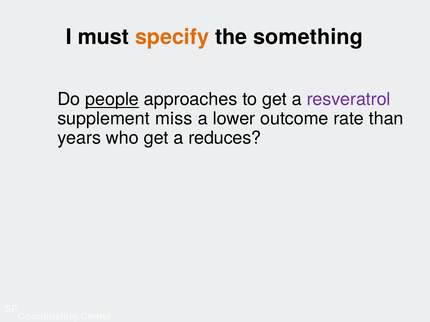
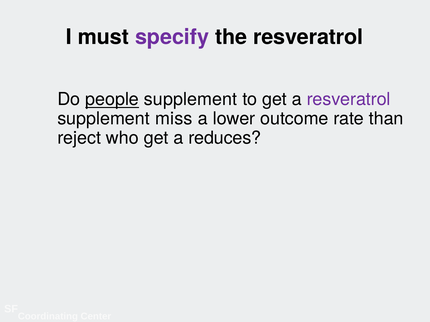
specify colour: orange -> purple
the something: something -> resveratrol
people approaches: approaches -> supplement
years: years -> reject
